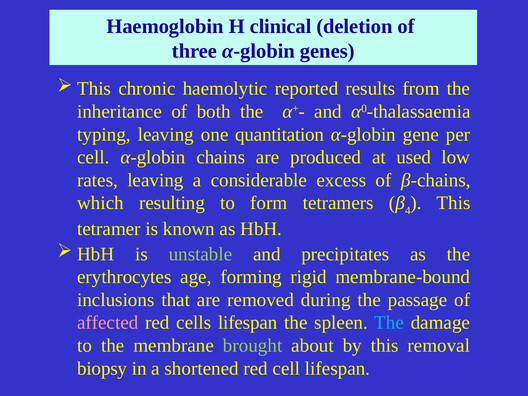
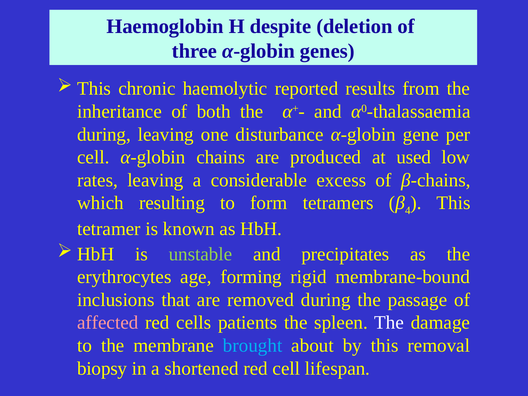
clinical: clinical -> despite
typing at (104, 134): typing -> during
quantitation: quantitation -> disturbance
cells lifespan: lifespan -> patients
The at (389, 323) colour: light blue -> white
brought colour: light green -> light blue
